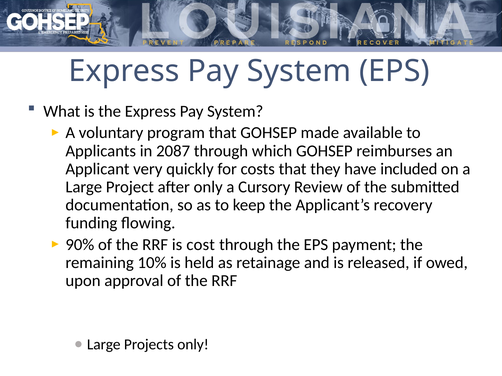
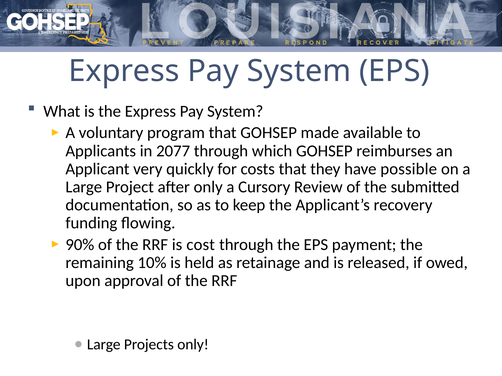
2087: 2087 -> 2077
included: included -> possible
